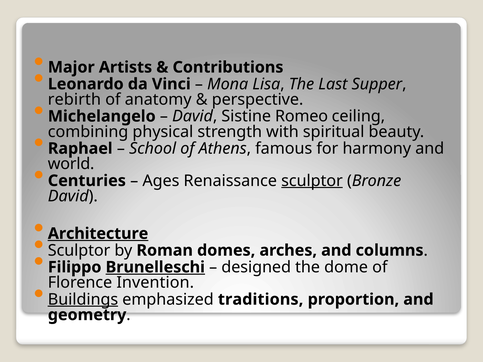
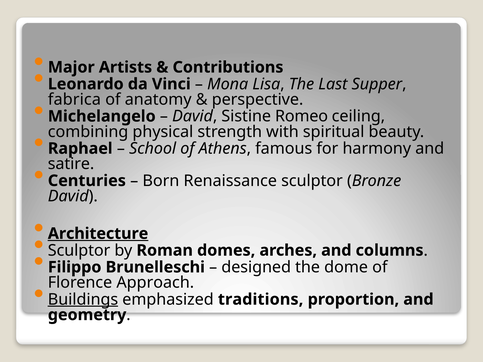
rebirth: rebirth -> fabrica
world: world -> satire
Ages: Ages -> Born
sculptor at (312, 181) underline: present -> none
Brunelleschi underline: present -> none
Invention: Invention -> Approach
